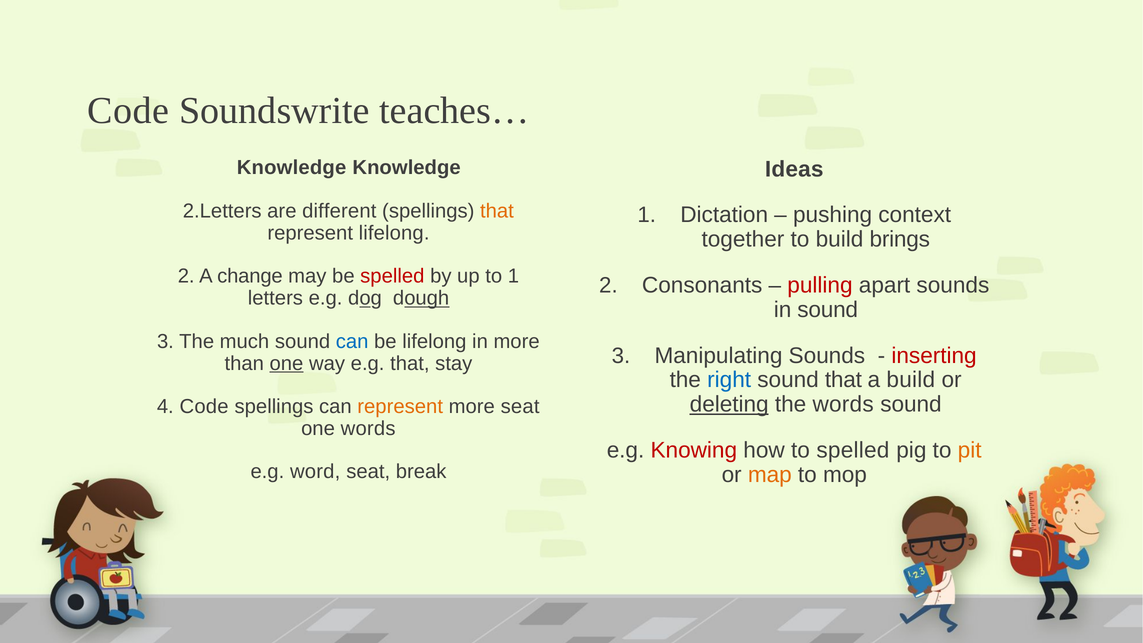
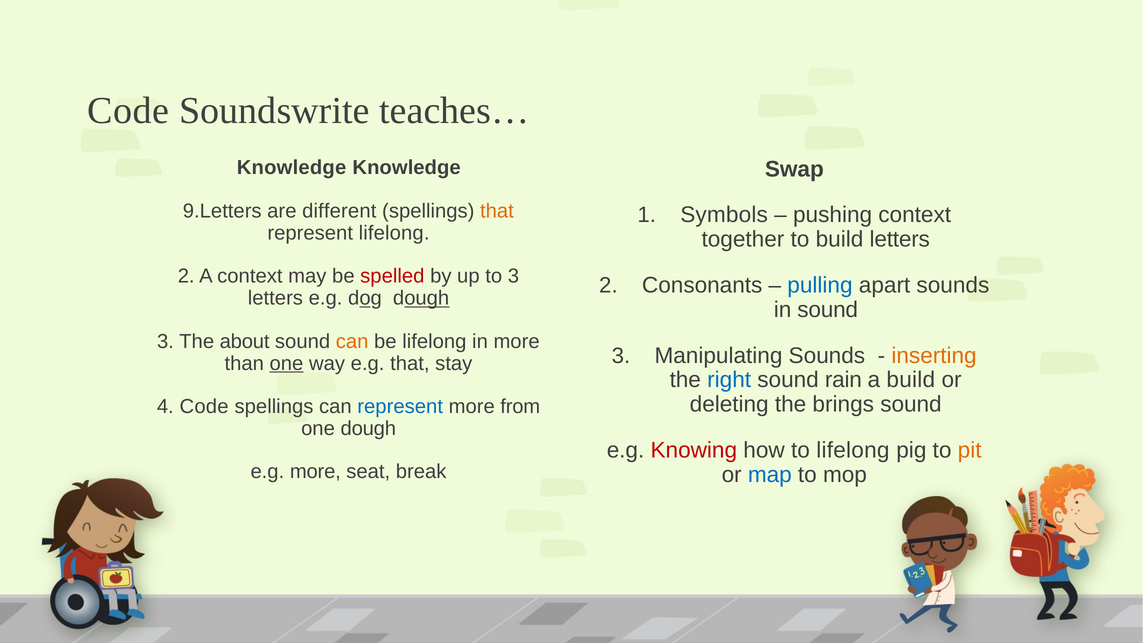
Ideas: Ideas -> Swap
2.Letters: 2.Letters -> 9.Letters
Dictation: Dictation -> Symbols
build brings: brings -> letters
A change: change -> context
to 1: 1 -> 3
pulling colour: red -> blue
much: much -> about
can at (352, 341) colour: blue -> orange
inserting colour: red -> orange
sound that: that -> rain
deleting underline: present -> none
the words: words -> brings
represent at (400, 407) colour: orange -> blue
more seat: seat -> from
one words: words -> dough
to spelled: spelled -> lifelong
e.g word: word -> more
map colour: orange -> blue
